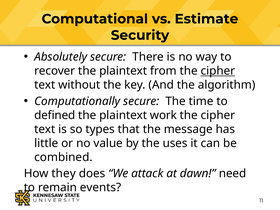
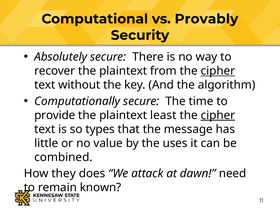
Estimate: Estimate -> Provably
defined: defined -> provide
work: work -> least
cipher at (218, 115) underline: none -> present
events: events -> known
